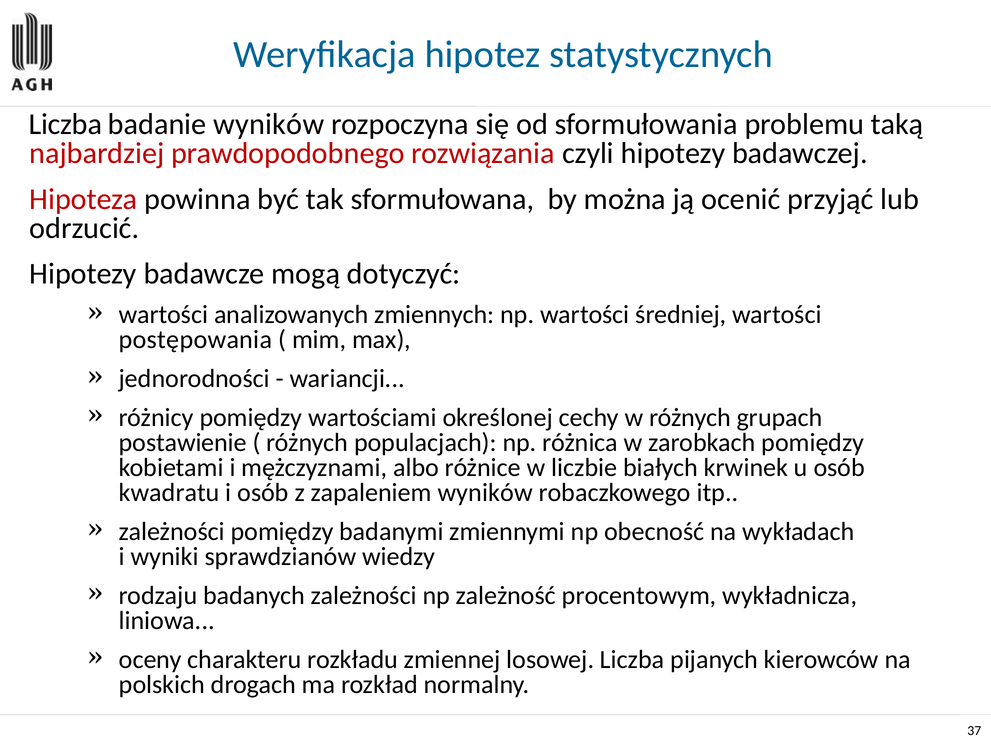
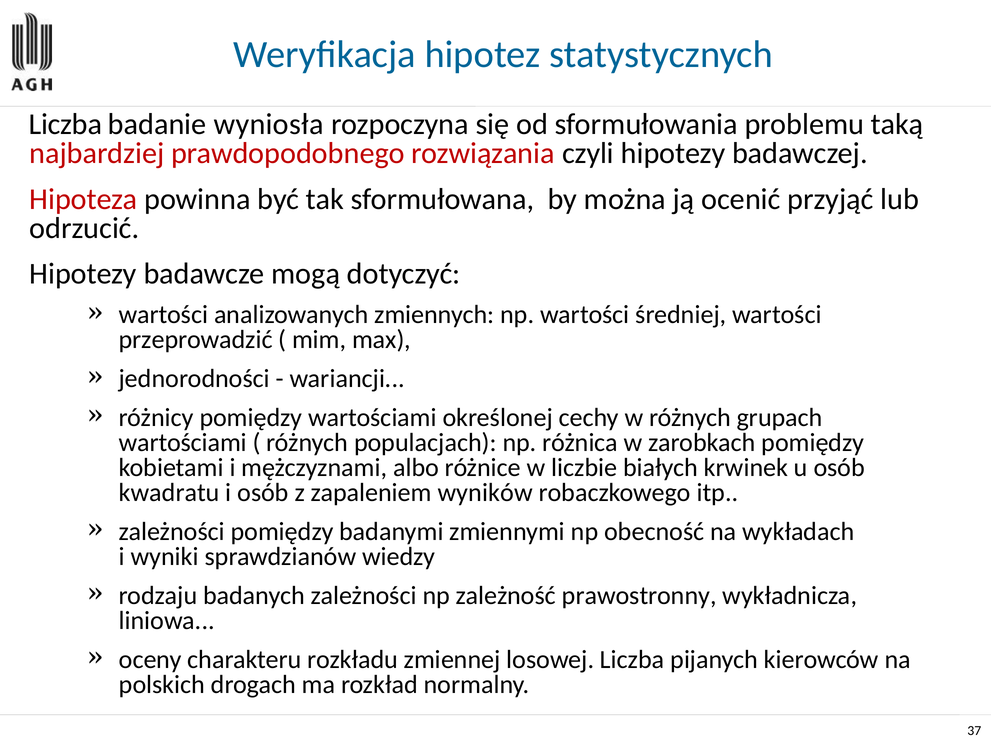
badanie wyników: wyników -> wyniosła
postępowania: postępowania -> przeprowadzić
postawienie at (183, 443): postawienie -> wartościami
procentowym: procentowym -> prawostronny
